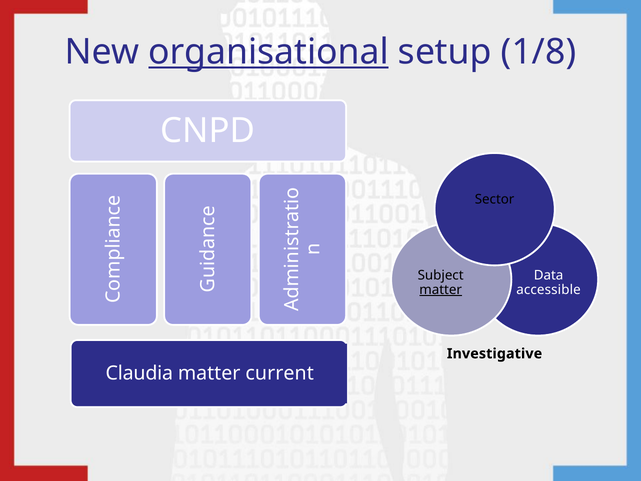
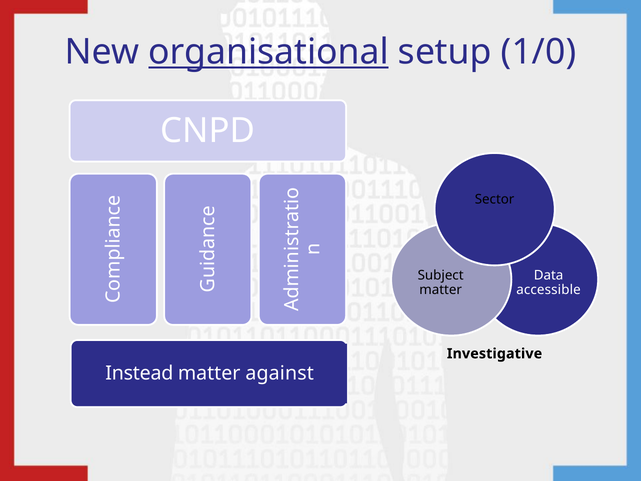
1/8: 1/8 -> 1/0
matter at (441, 290) underline: present -> none
Claudia: Claudia -> Instead
current: current -> against
